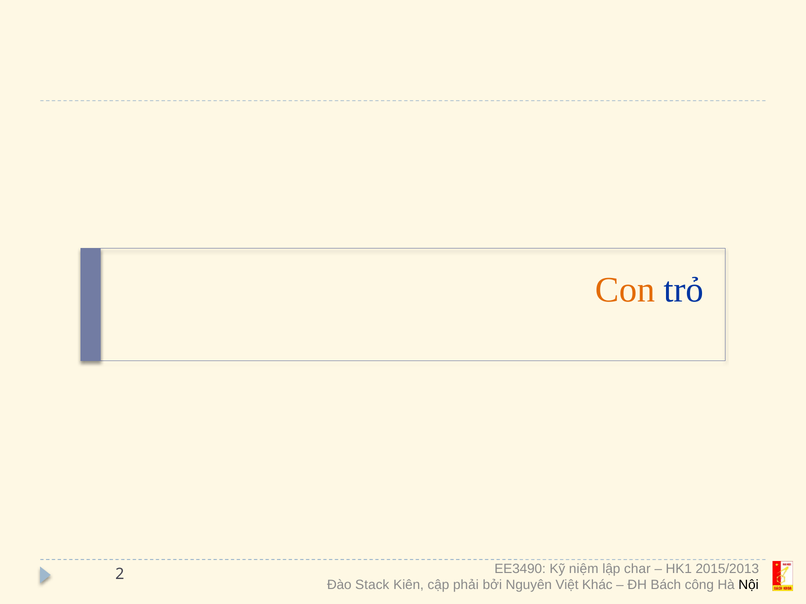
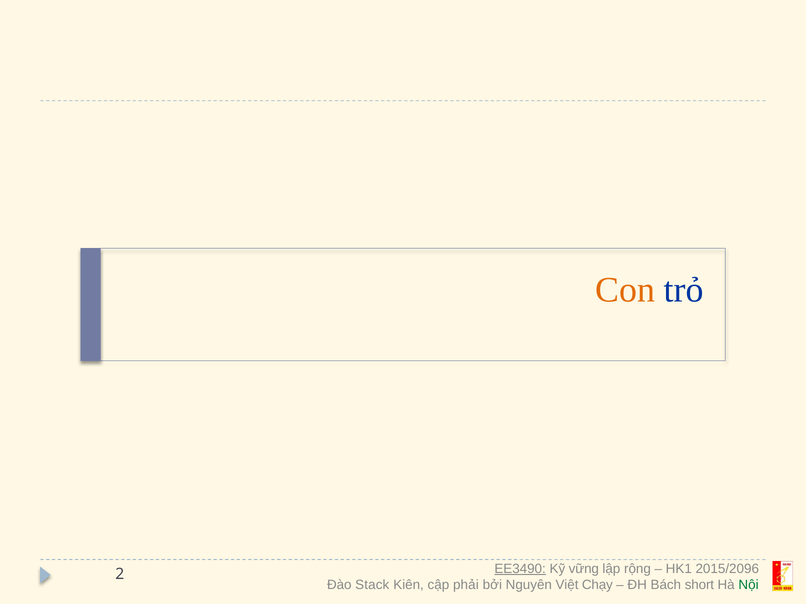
EE3490 underline: none -> present
niệm: niệm -> vững
char: char -> rộng
2015/2013: 2015/2013 -> 2015/2096
Khác: Khác -> Chạy
công: công -> short
Nội colour: black -> green
